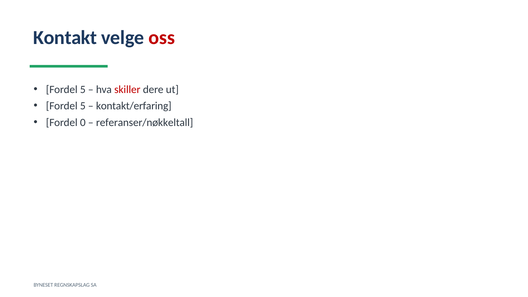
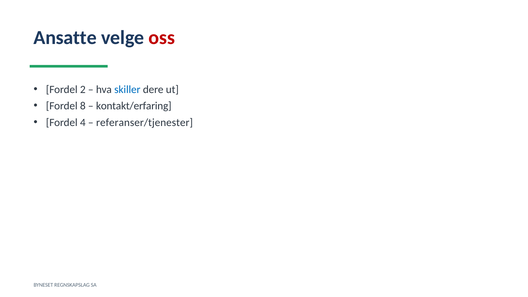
Kontakt: Kontakt -> Ansatte
5 at (83, 89): 5 -> 2
skiller colour: red -> blue
5 at (83, 106): 5 -> 8
0: 0 -> 4
referanser/nøkkeltall: referanser/nøkkeltall -> referanser/tjenester
